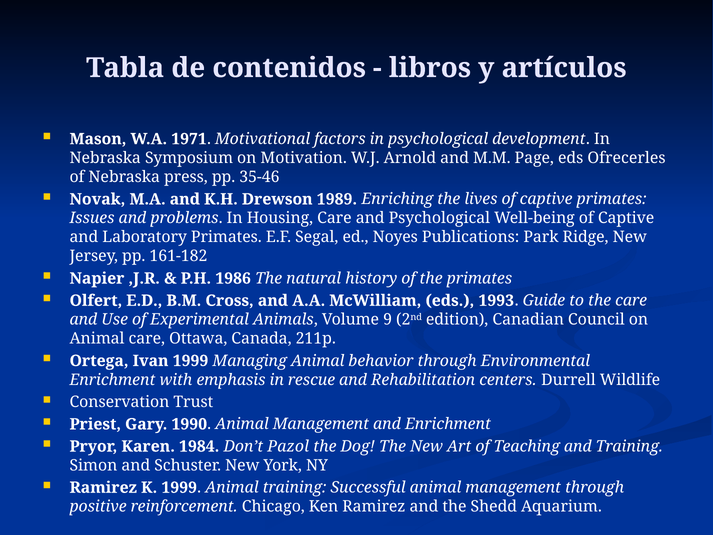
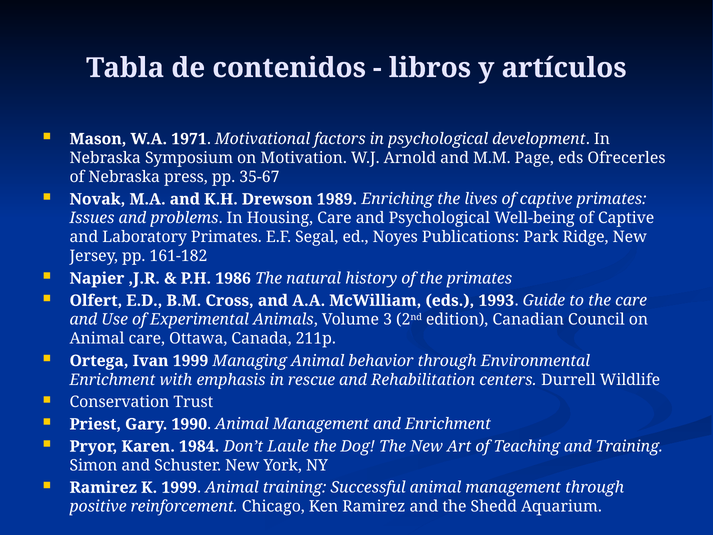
35-46: 35-46 -> 35-67
9: 9 -> 3
Pazol: Pazol -> Laule
